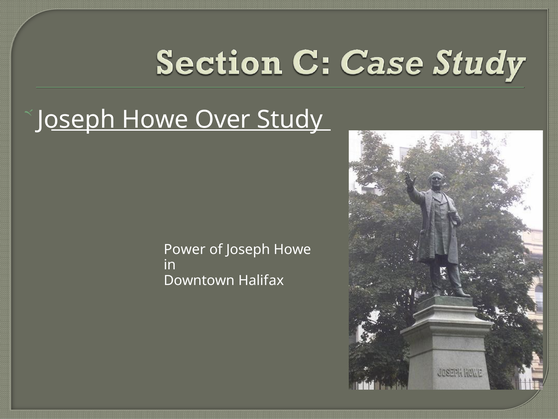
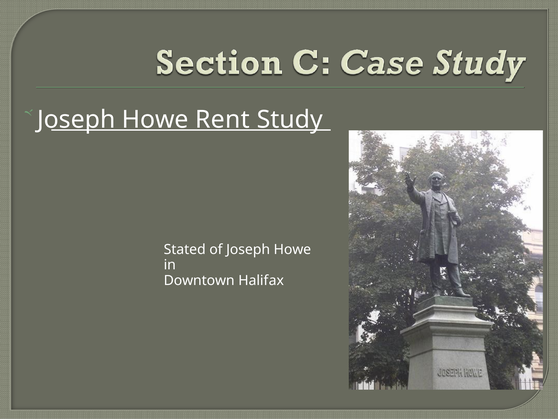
Over: Over -> Rent
Power: Power -> Stated
